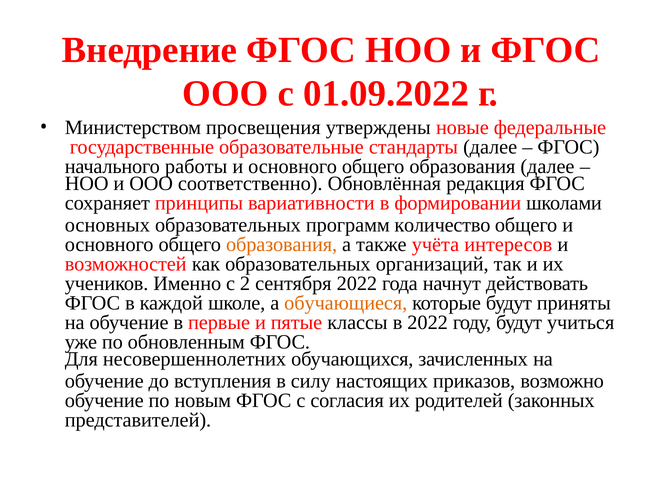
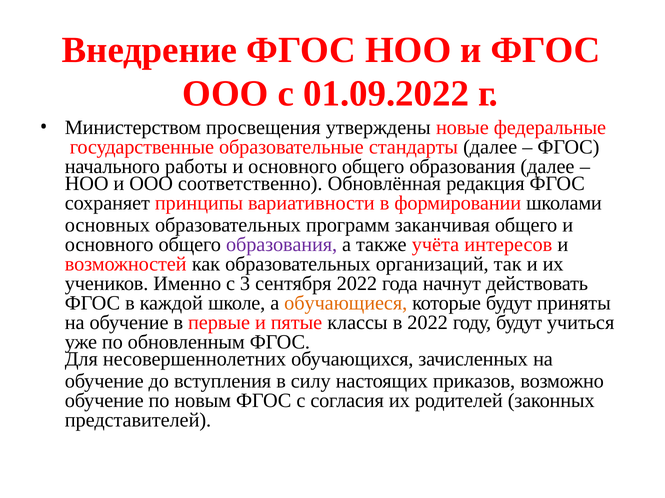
количество: количество -> заканчивая
образования at (282, 245) colour: orange -> purple
2: 2 -> 3
